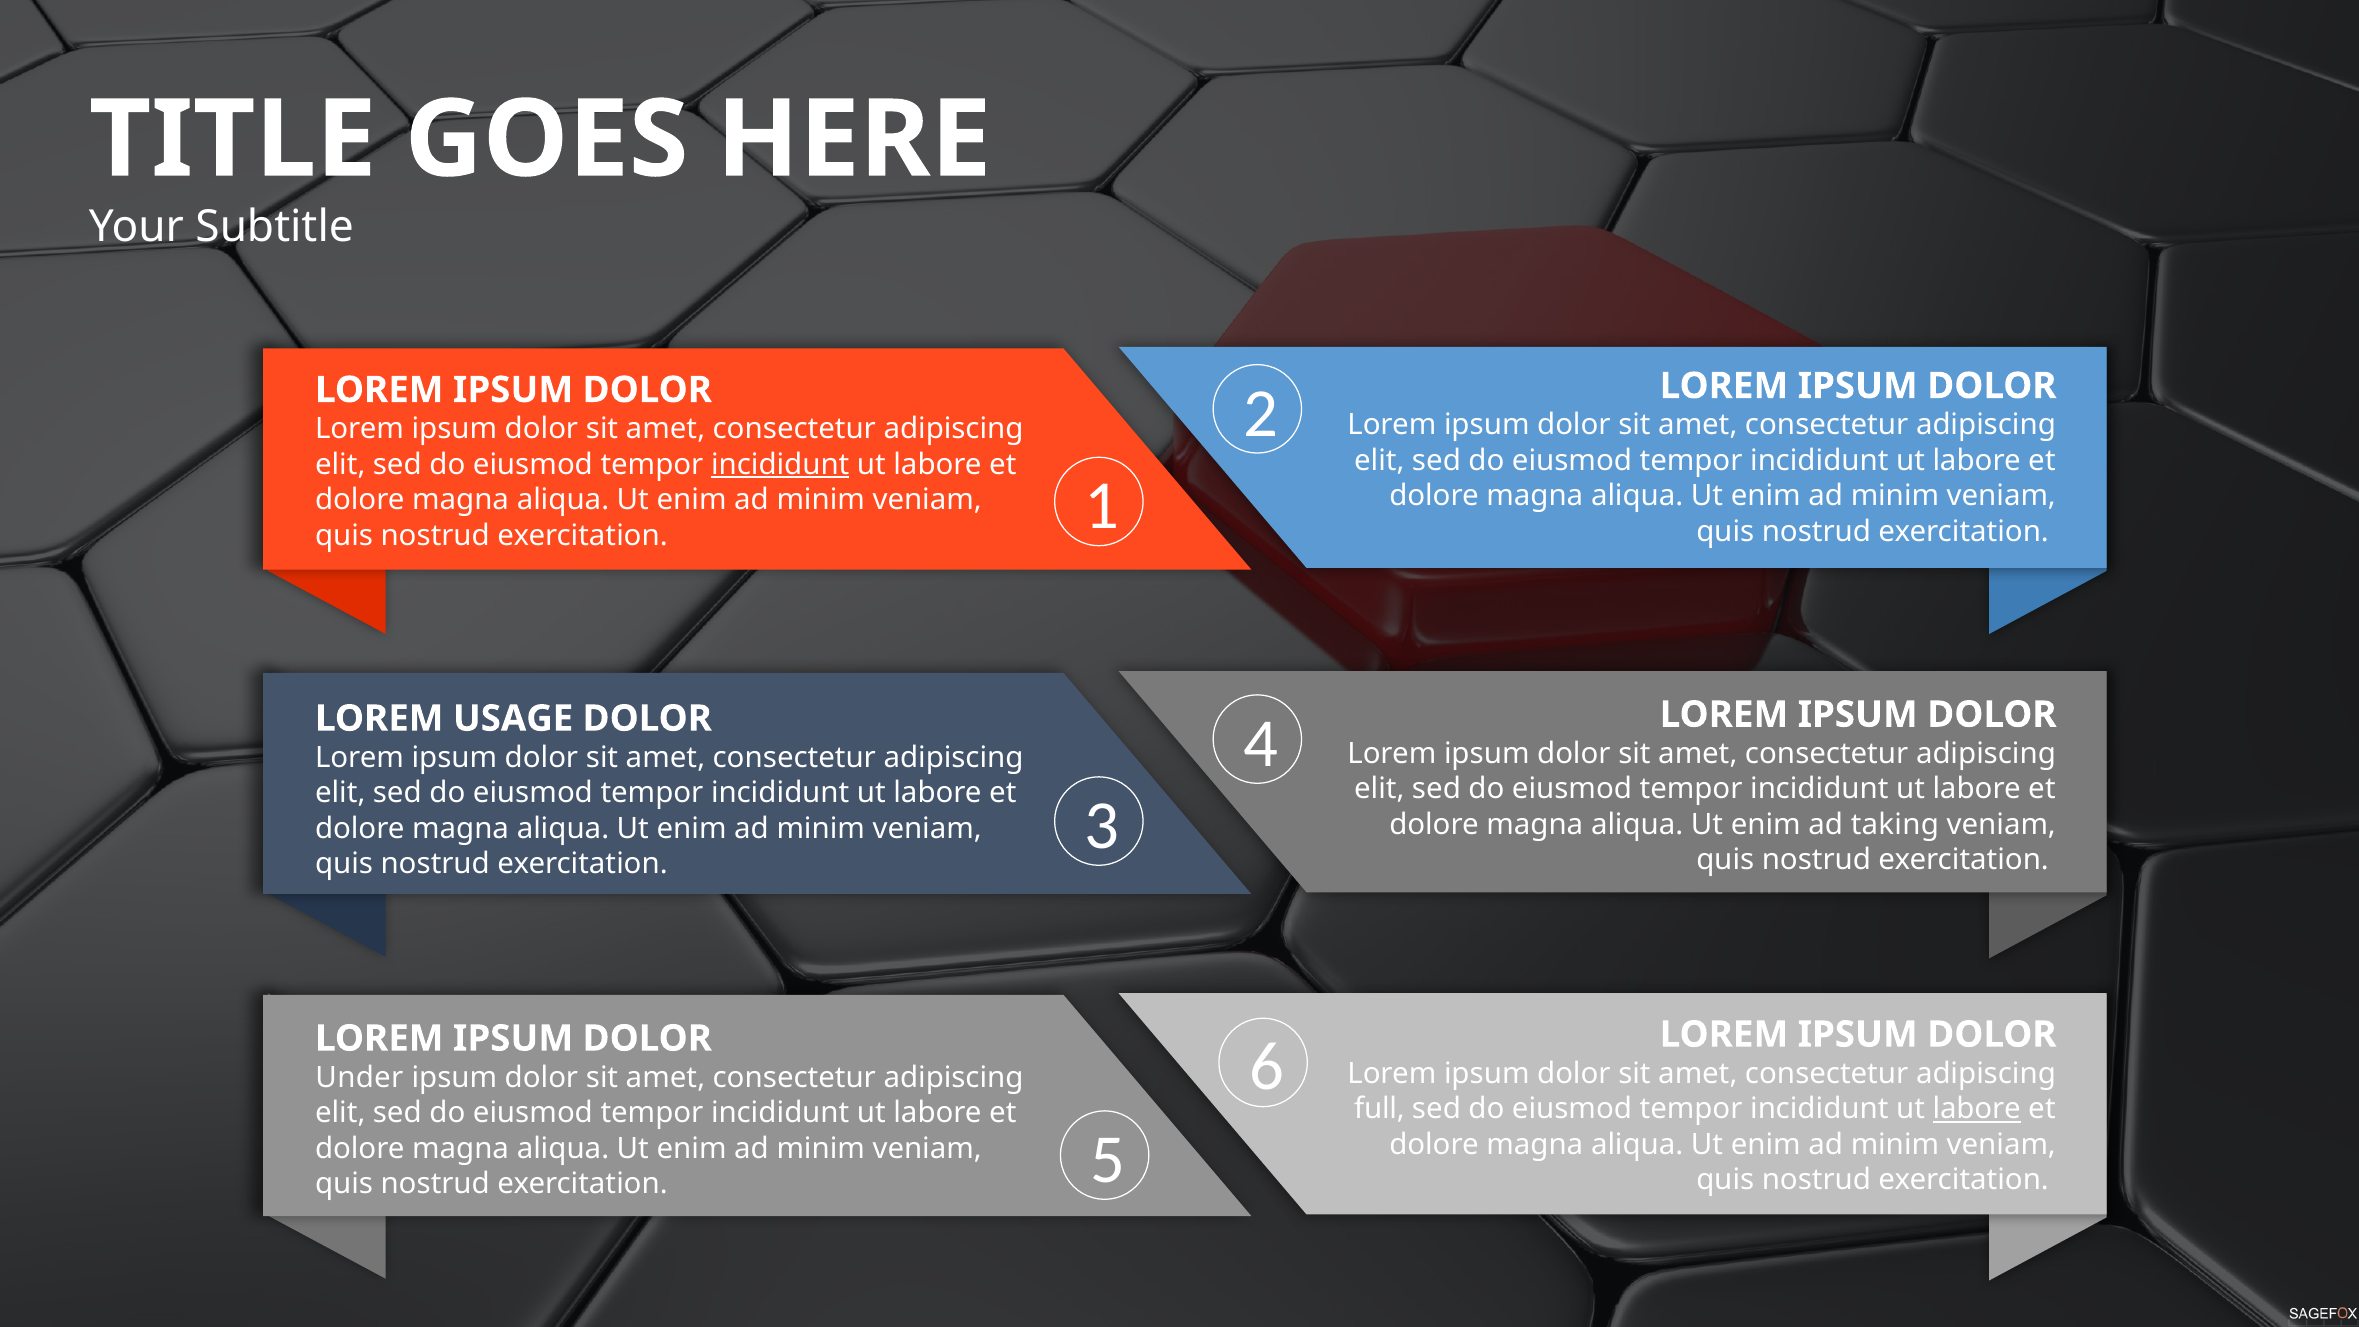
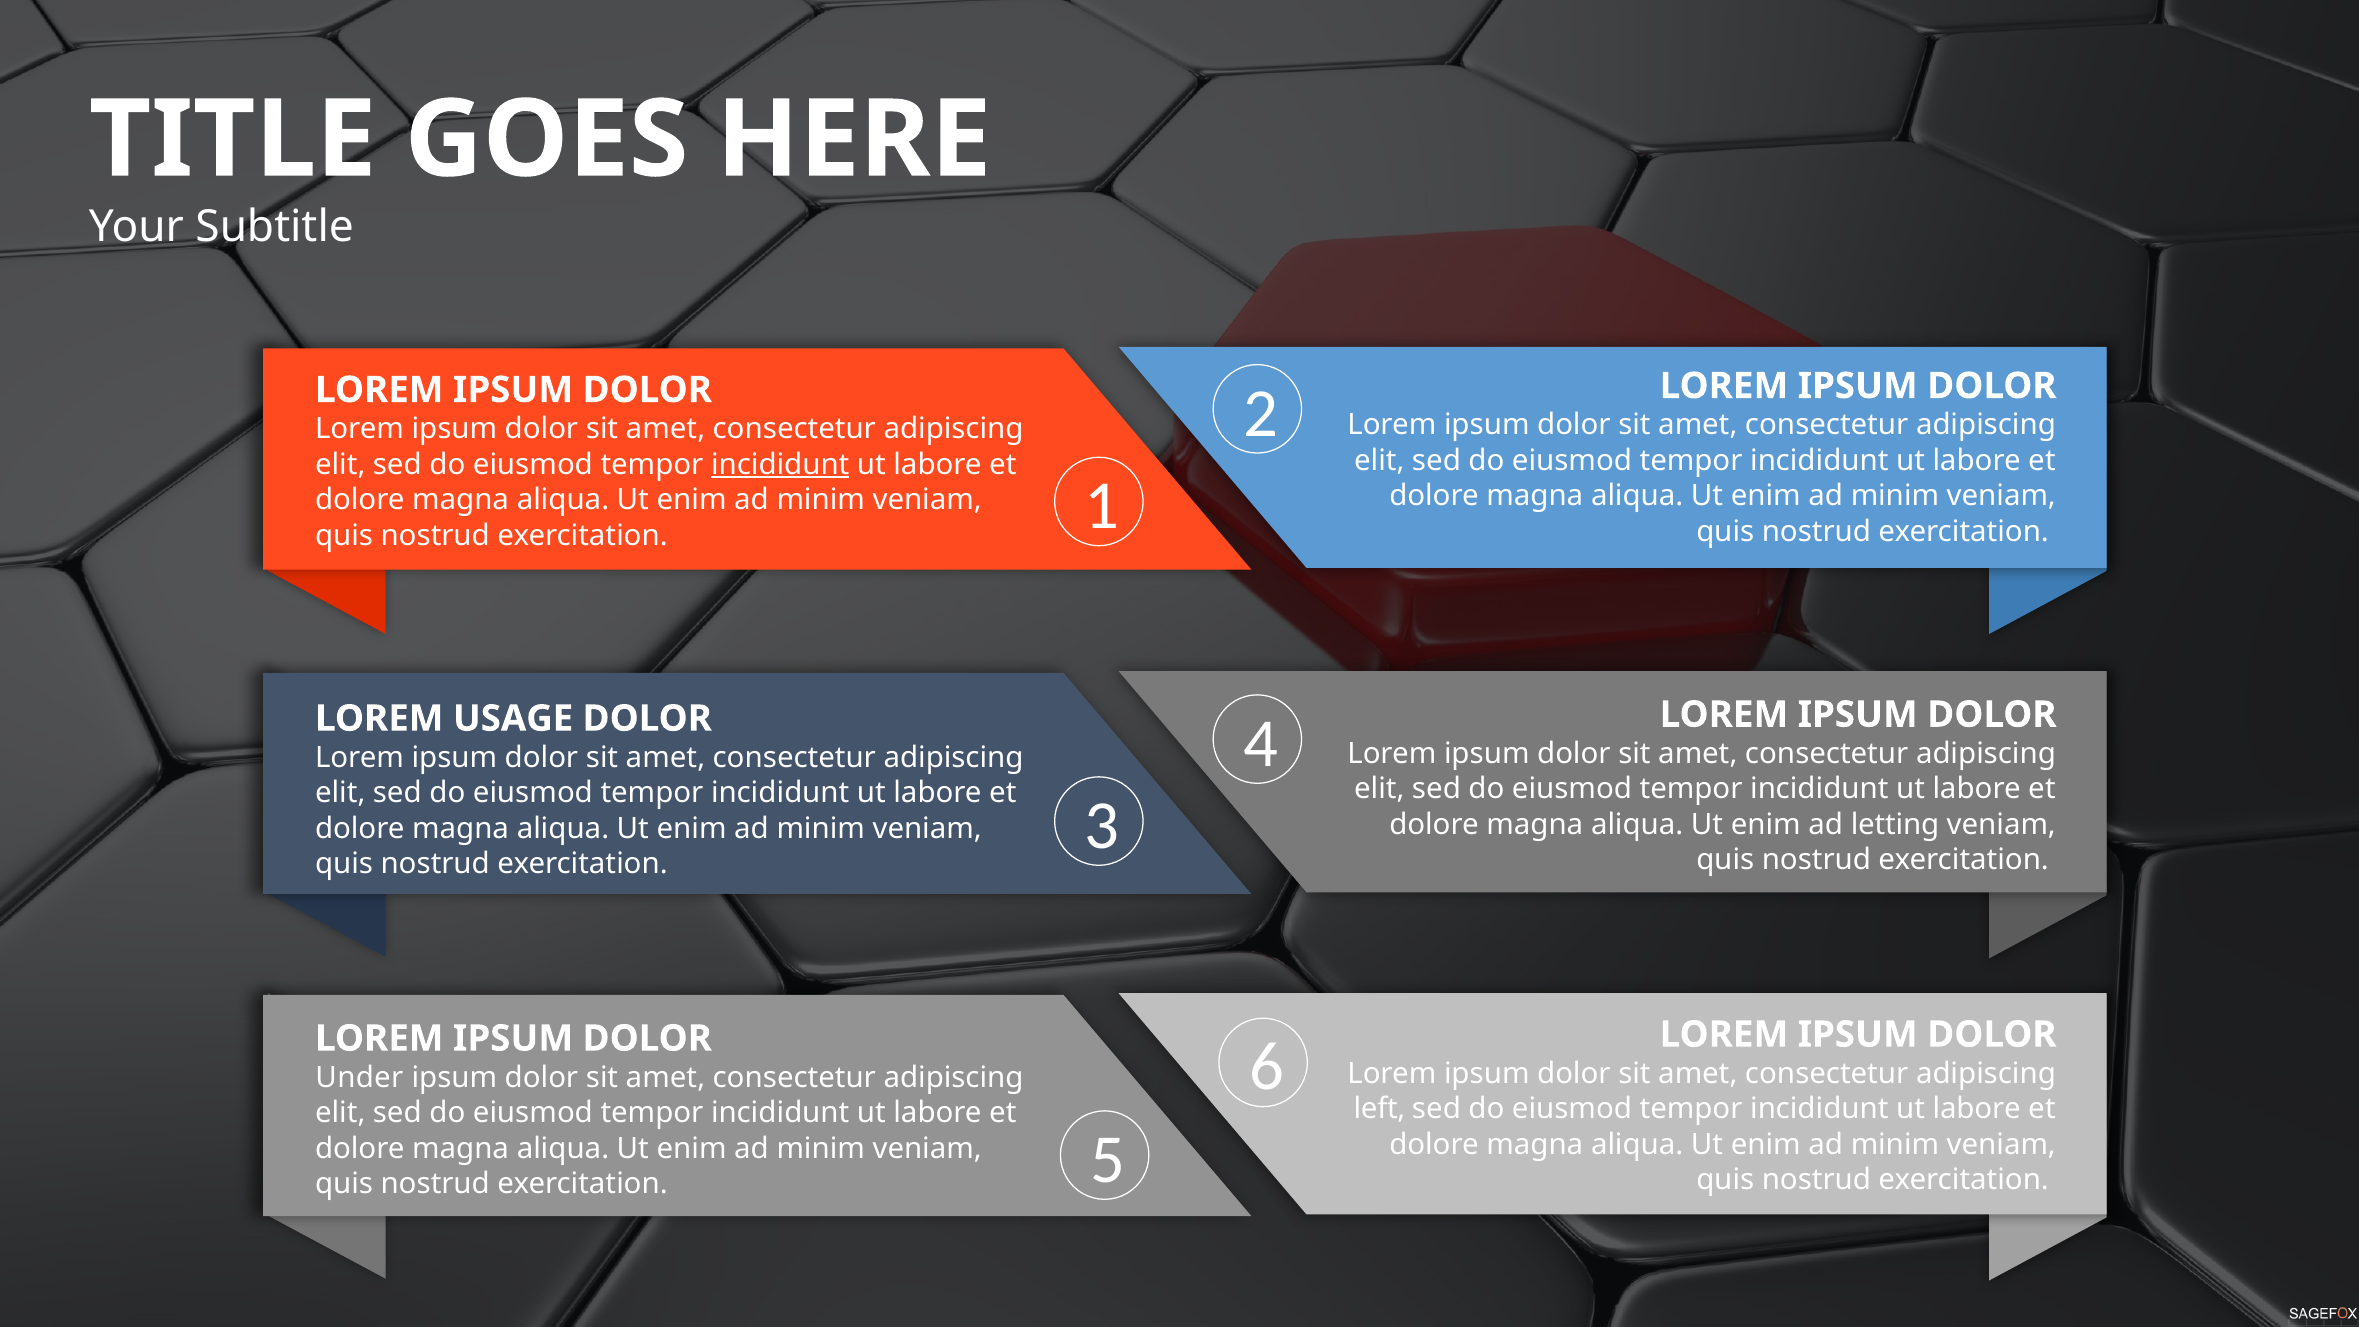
taking: taking -> letting
full: full -> left
labore at (1977, 1109) underline: present -> none
